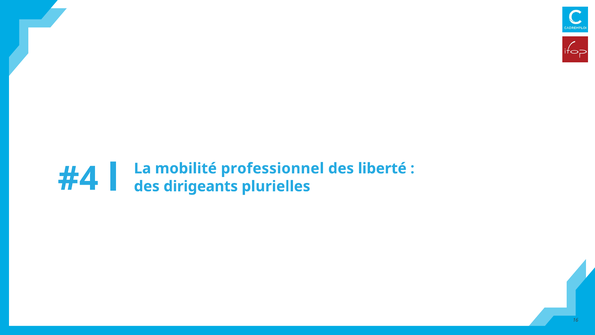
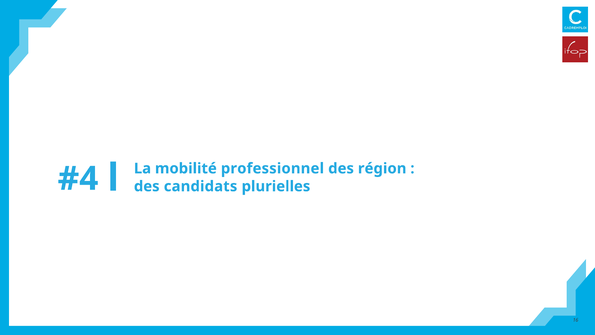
liberté: liberté -> région
dirigeants: dirigeants -> candidats
